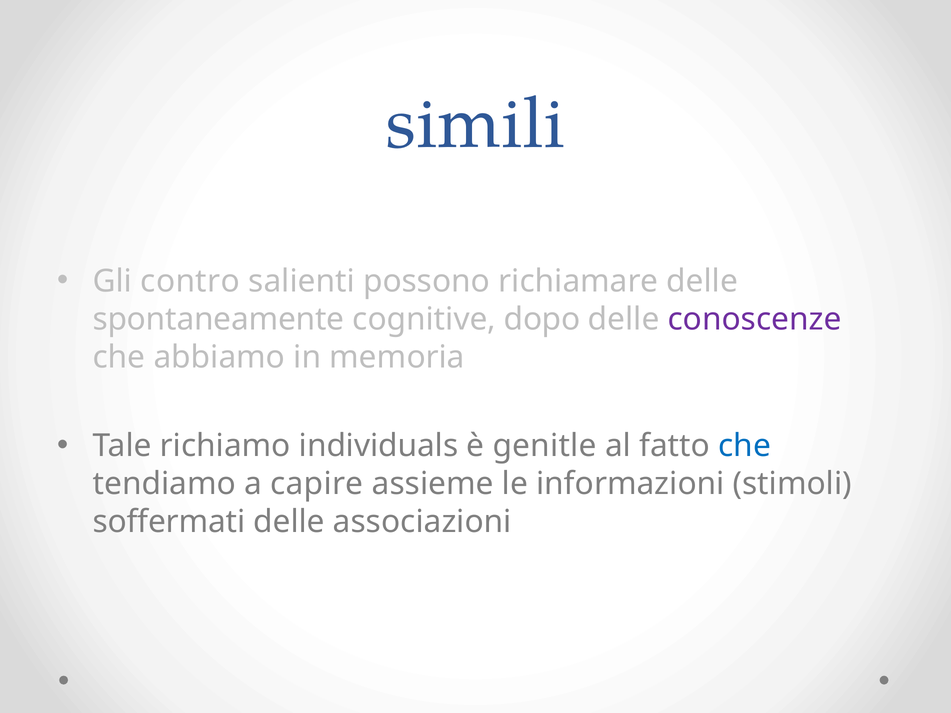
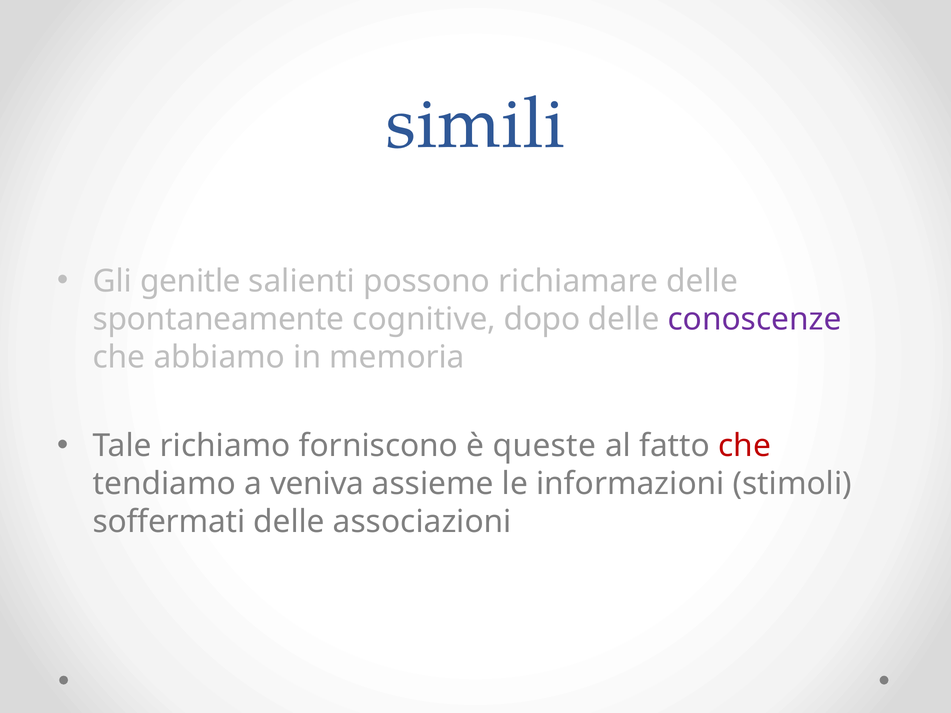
contro: contro -> genitle
individuals: individuals -> forniscono
genitle: genitle -> queste
che at (745, 446) colour: blue -> red
capire: capire -> veniva
